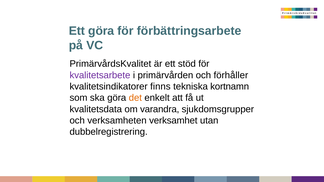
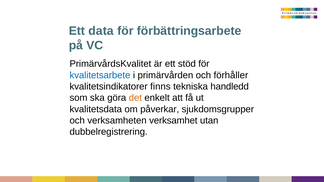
Ett göra: göra -> data
kvalitetsarbete colour: purple -> blue
kortnamn: kortnamn -> handledd
varandra: varandra -> påverkar
